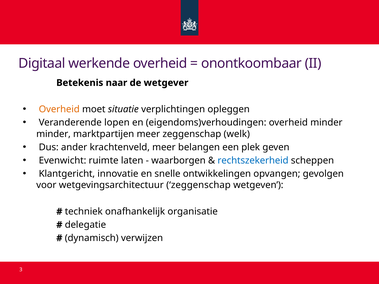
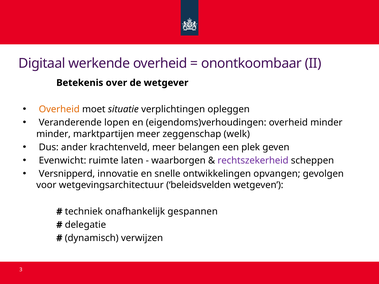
naar: naar -> over
rechtszekerheid colour: blue -> purple
Klantgericht: Klantgericht -> Versnipperd
wetgevingsarchitectuur zeggenschap: zeggenschap -> beleidsvelden
organisatie: organisatie -> gespannen
